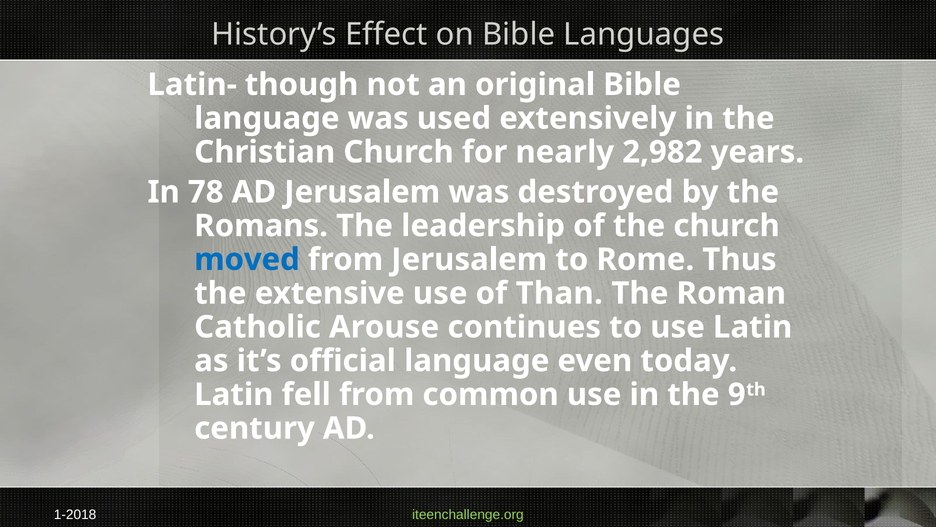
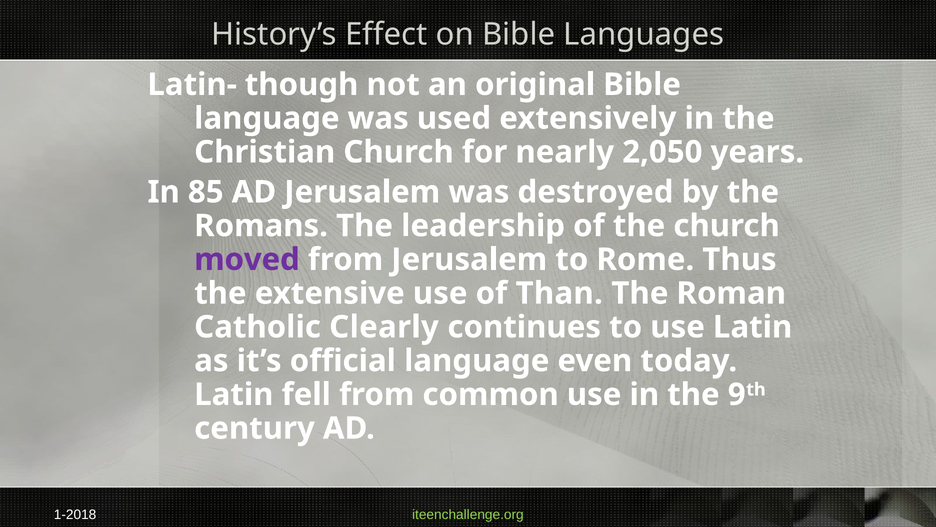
2,982: 2,982 -> 2,050
78: 78 -> 85
moved colour: blue -> purple
Arouse: Arouse -> Clearly
